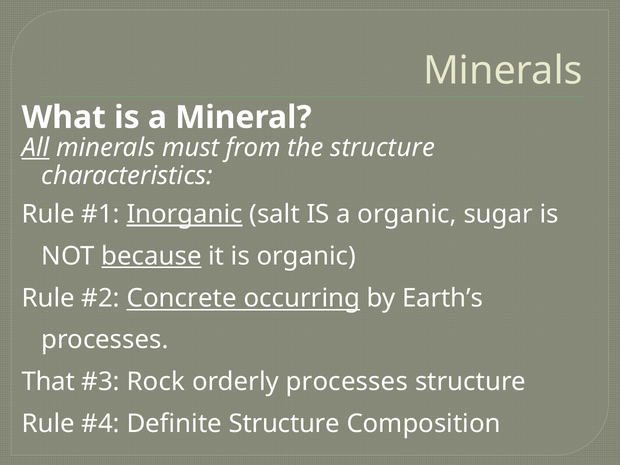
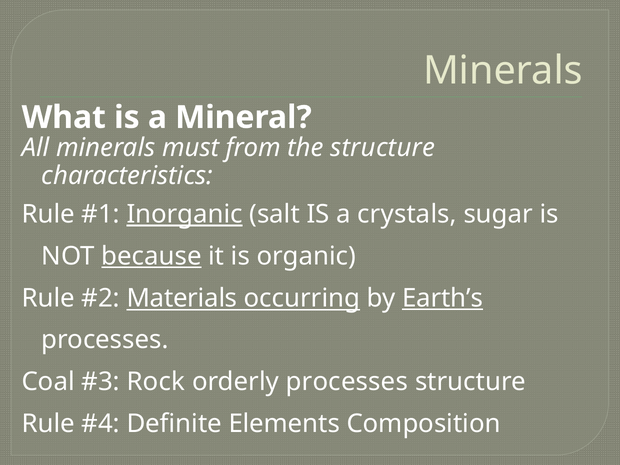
All underline: present -> none
a organic: organic -> crystals
Concrete: Concrete -> Materials
Earth’s underline: none -> present
That: That -> Coal
Definite Structure: Structure -> Elements
